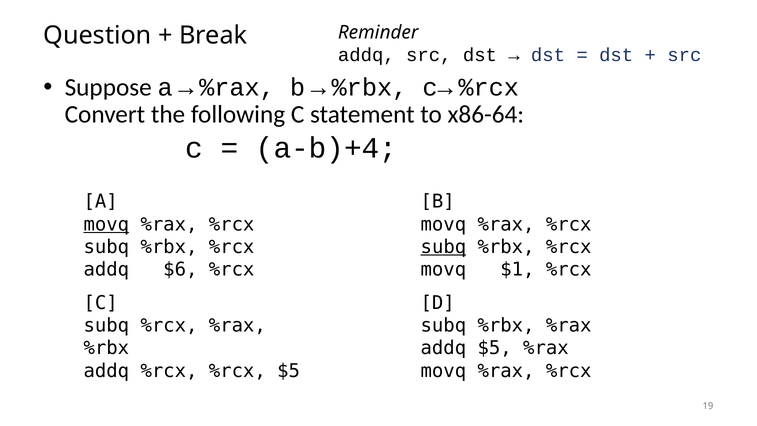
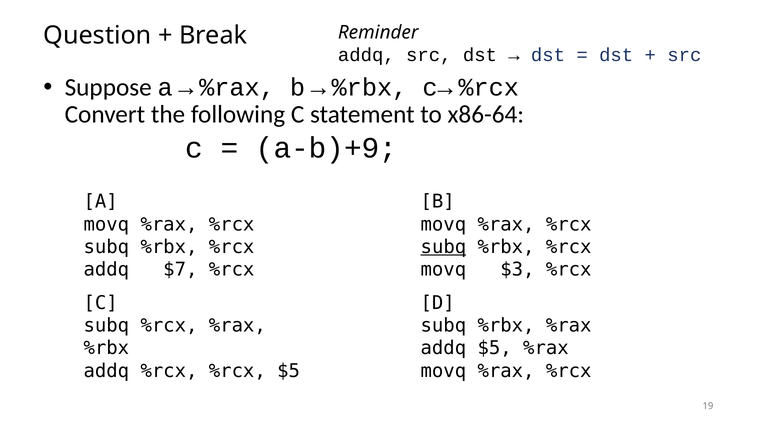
a-b)+4: a-b)+4 -> a-b)+9
movq at (106, 224) underline: present -> none
$6: $6 -> $7
$1: $1 -> $3
